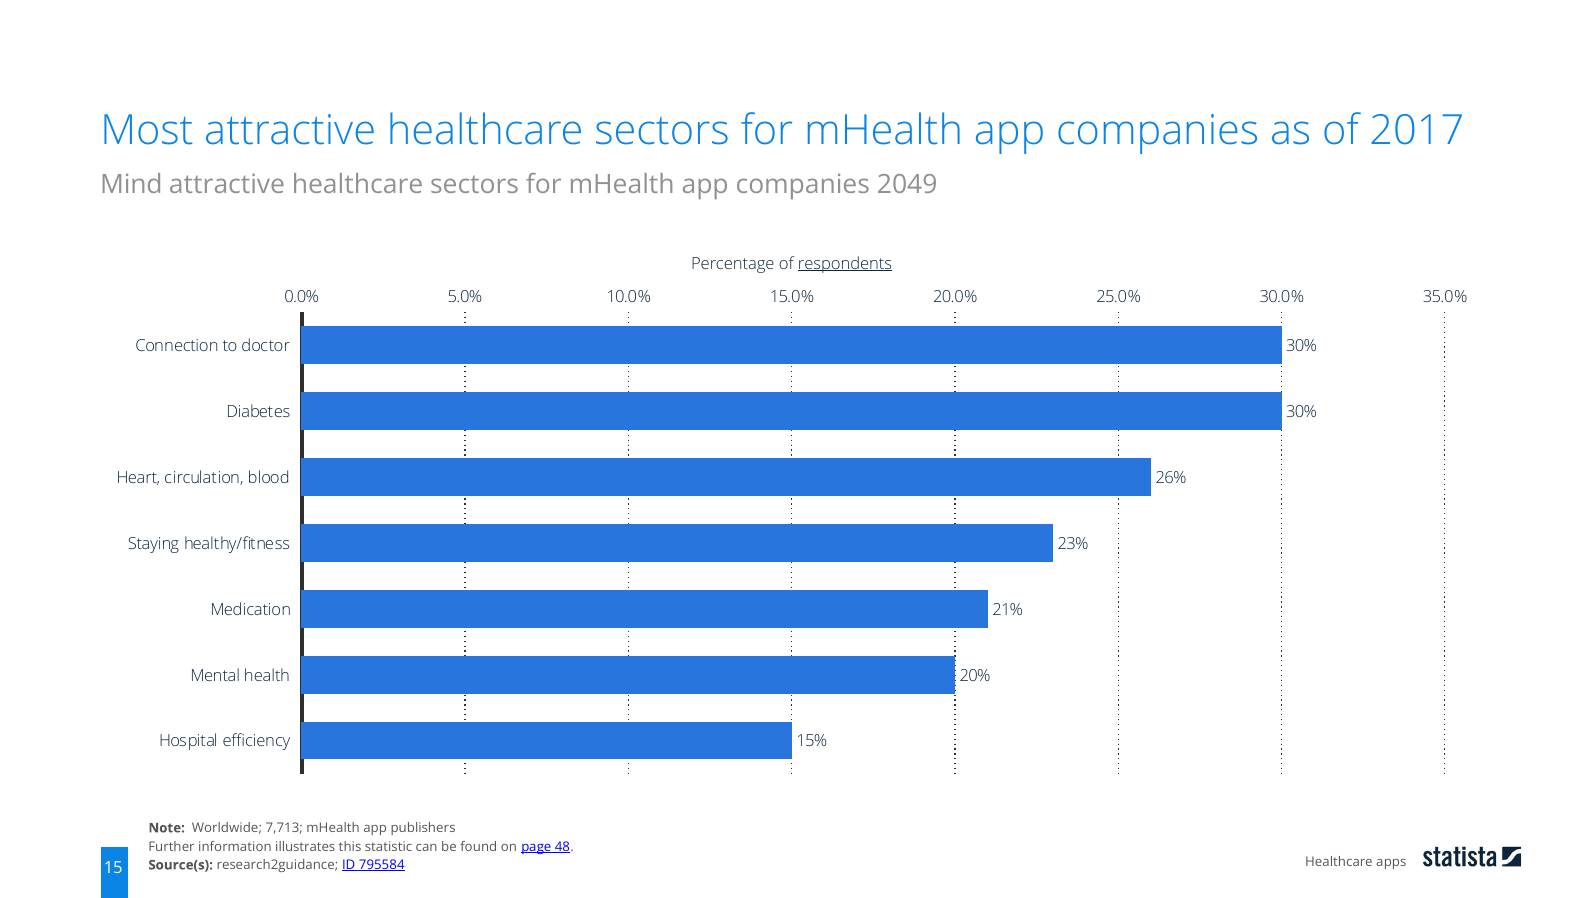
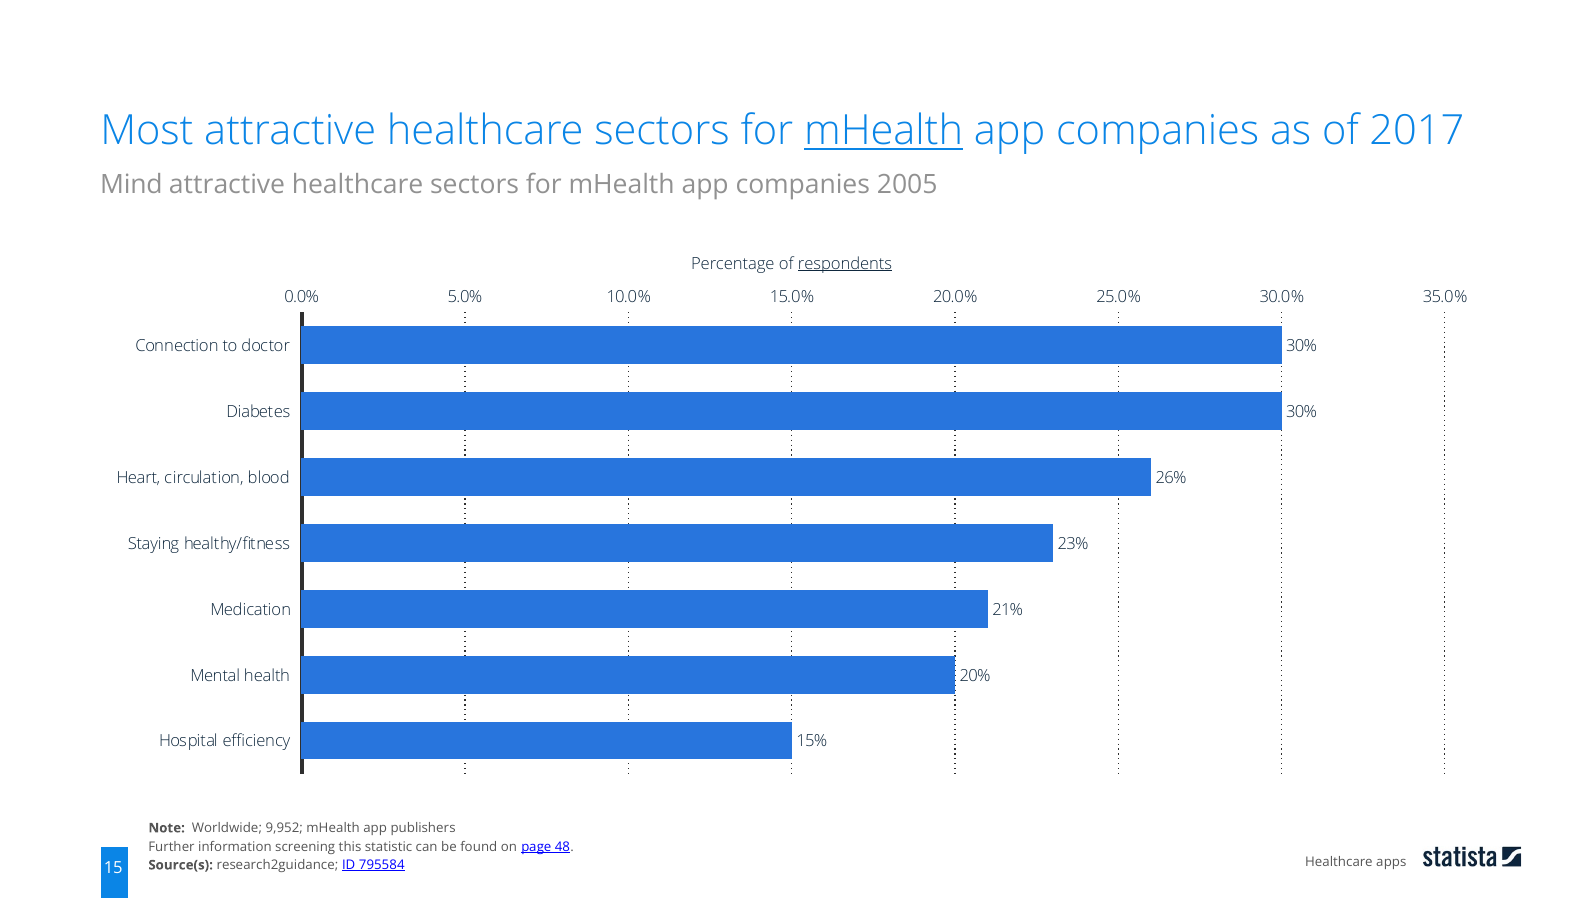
mHealth at (884, 131) underline: none -> present
2049: 2049 -> 2005
7,713: 7,713 -> 9,952
illustrates: illustrates -> screening
